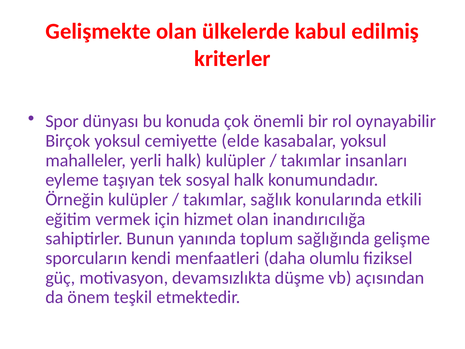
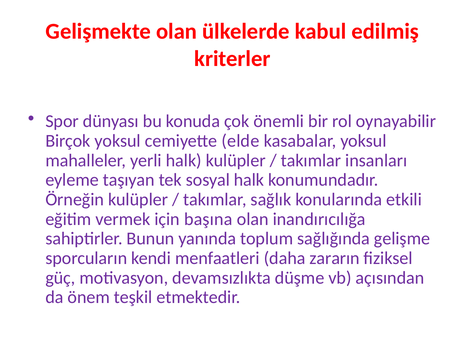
hizmet: hizmet -> başına
olumlu: olumlu -> zararın
